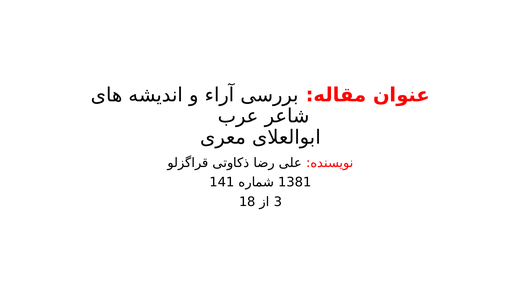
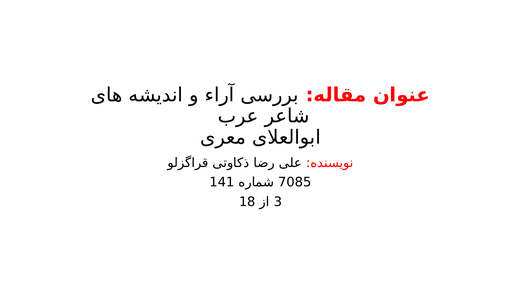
1381: 1381 -> 7085
